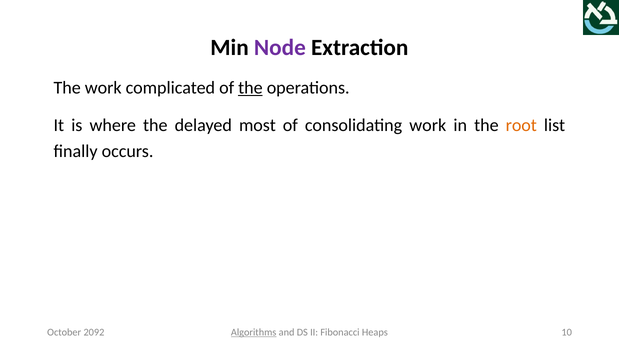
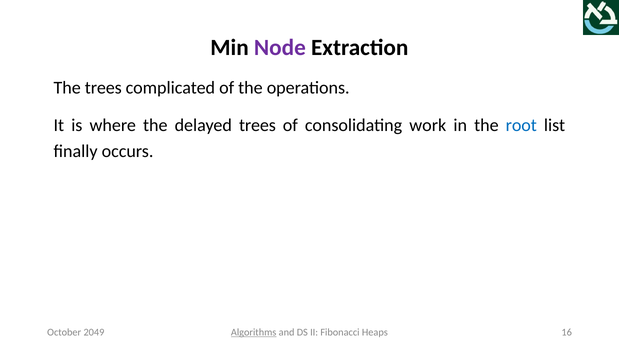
The work: work -> trees
the at (250, 88) underline: present -> none
delayed most: most -> trees
root colour: orange -> blue
10: 10 -> 16
2092: 2092 -> 2049
